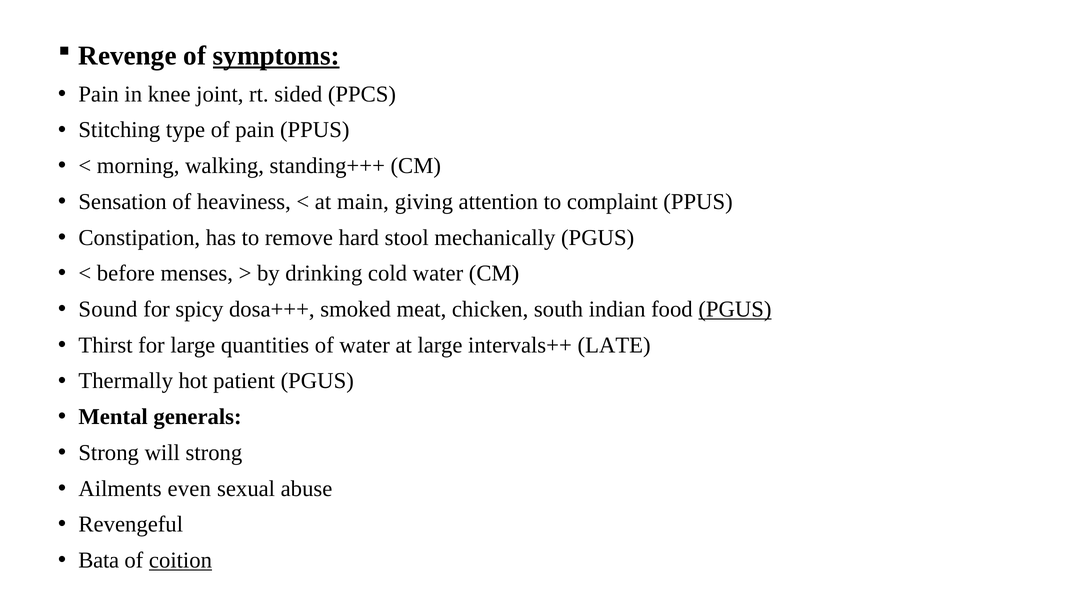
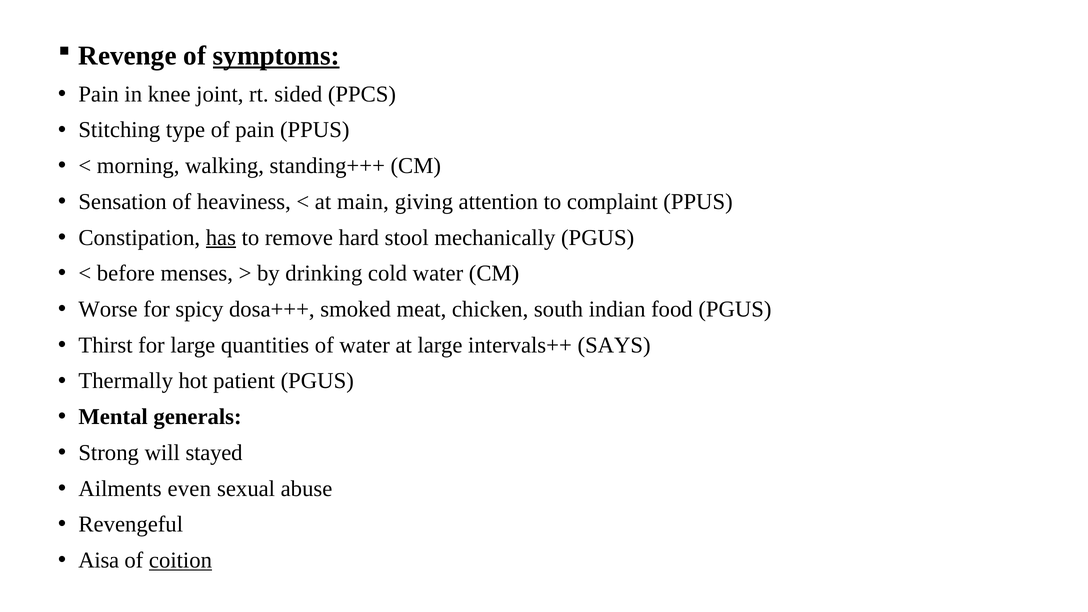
has underline: none -> present
Sound: Sound -> Worse
PGUS at (735, 309) underline: present -> none
LATE: LATE -> SAYS
will strong: strong -> stayed
Bata: Bata -> Aisa
